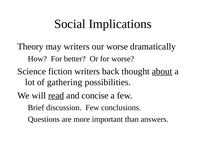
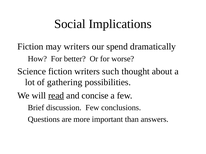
Theory at (30, 47): Theory -> Fiction
our worse: worse -> spend
back: back -> such
about underline: present -> none
